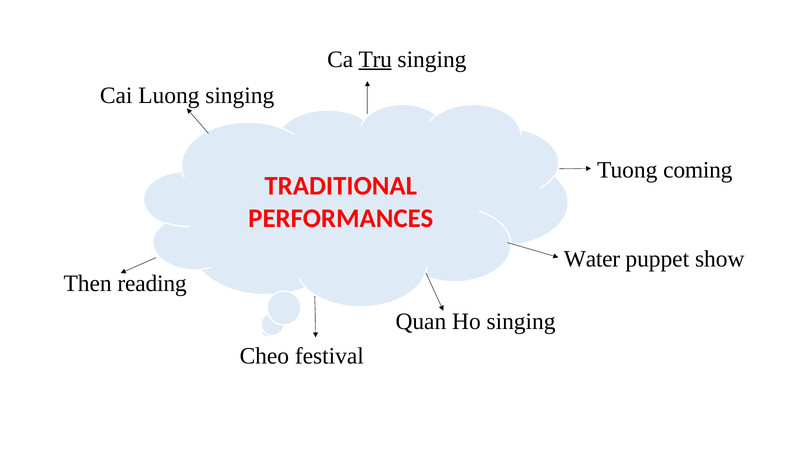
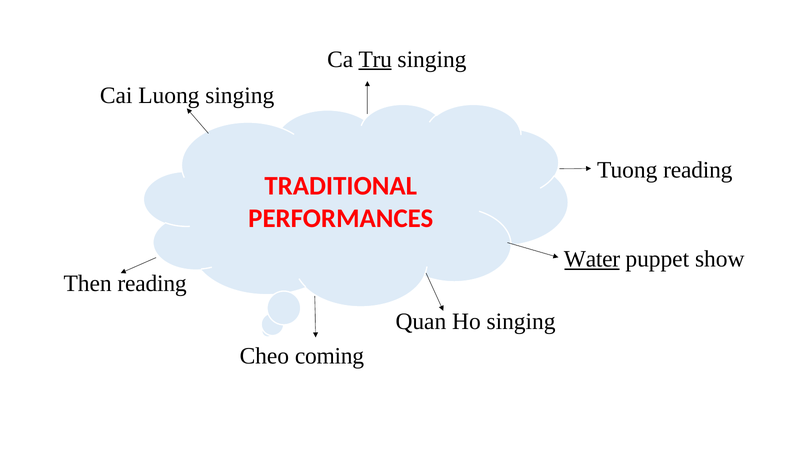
Tuong coming: coming -> reading
Water underline: none -> present
festival: festival -> coming
